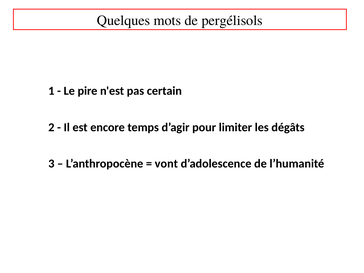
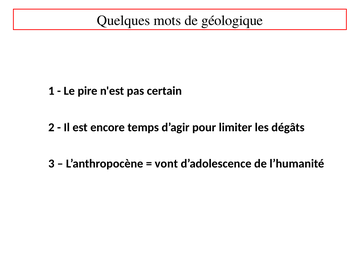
pergélisols: pergélisols -> géologique
